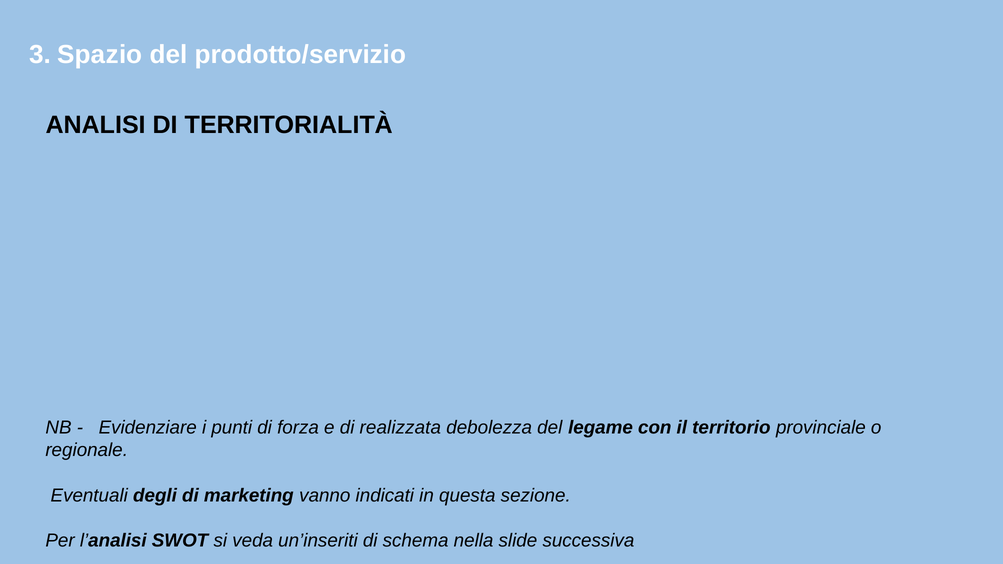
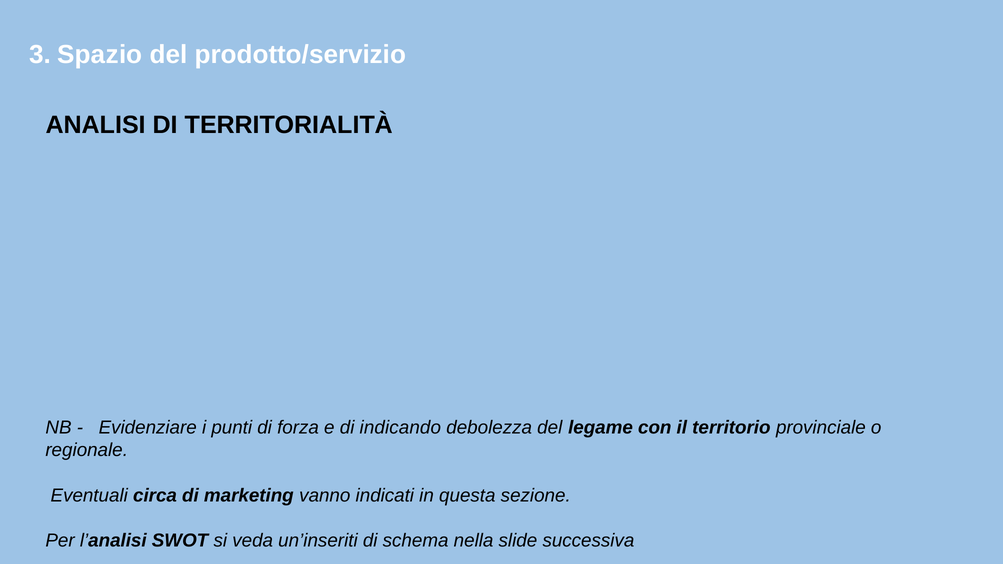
realizzata: realizzata -> indicando
degli: degli -> circa
